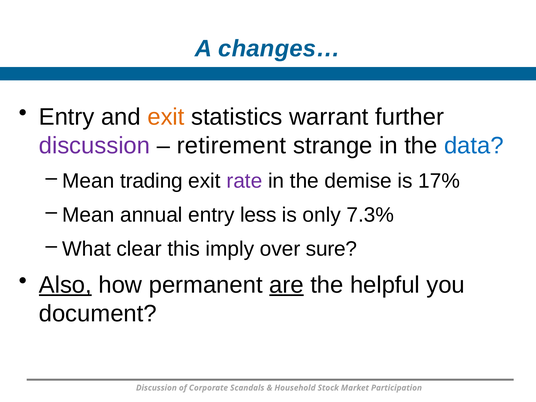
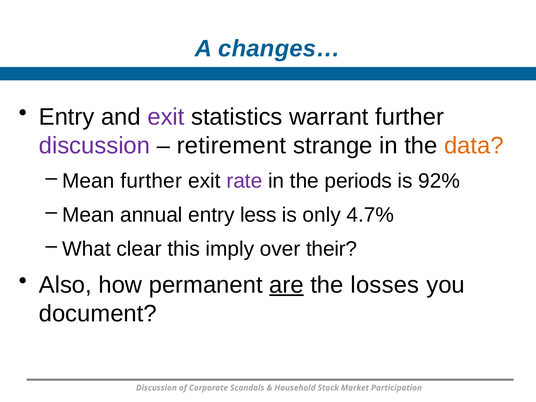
exit at (166, 117) colour: orange -> purple
data colour: blue -> orange
Mean trading: trading -> further
demise: demise -> periods
17%: 17% -> 92%
7.3%: 7.3% -> 4.7%
sure: sure -> their
Also underline: present -> none
helpful: helpful -> losses
